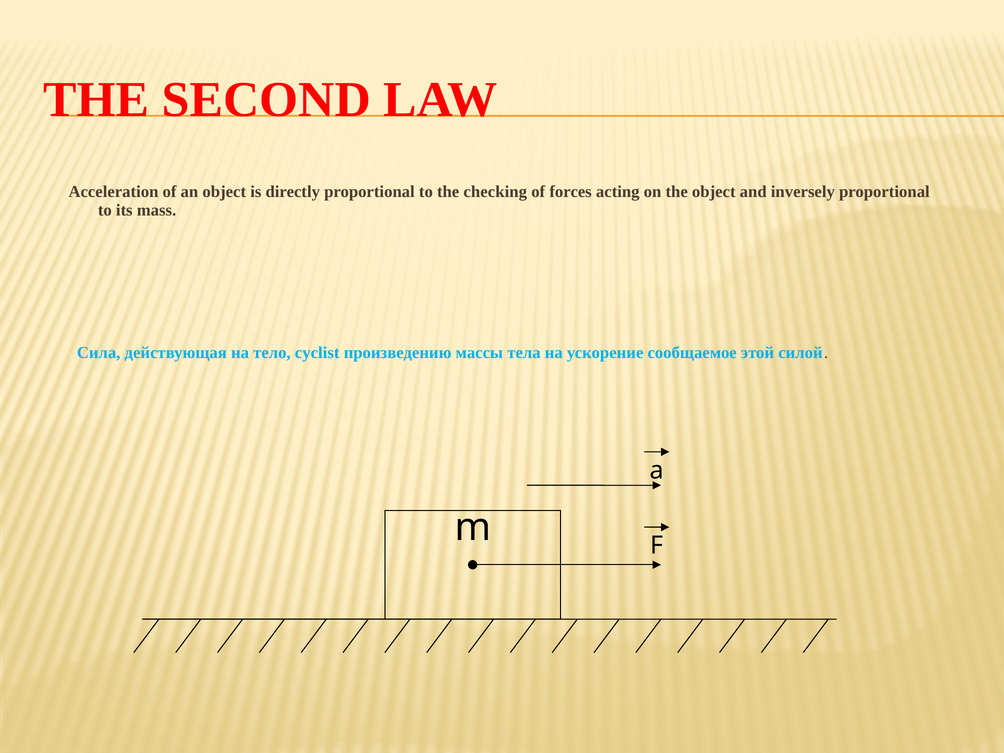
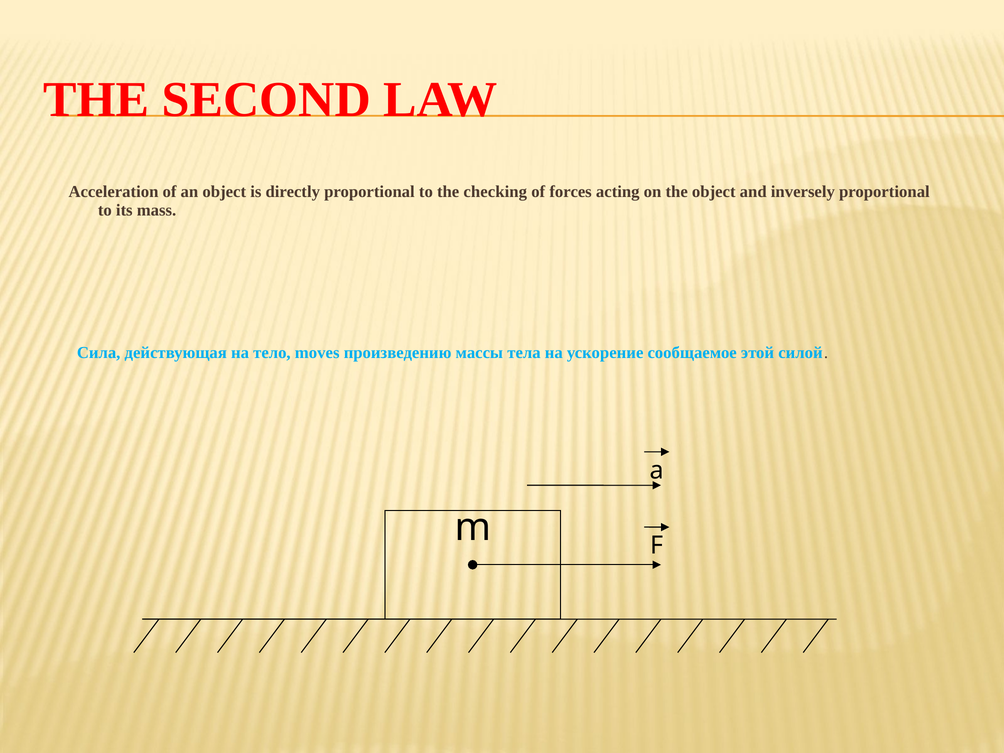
cyclist: cyclist -> moves
